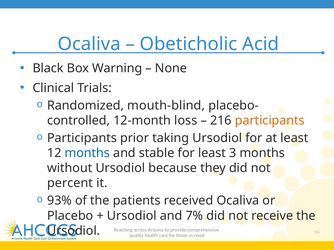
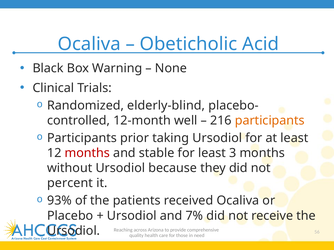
mouth-blind: mouth-blind -> elderly-blind
loss: loss -> well
months at (87, 153) colour: blue -> red
